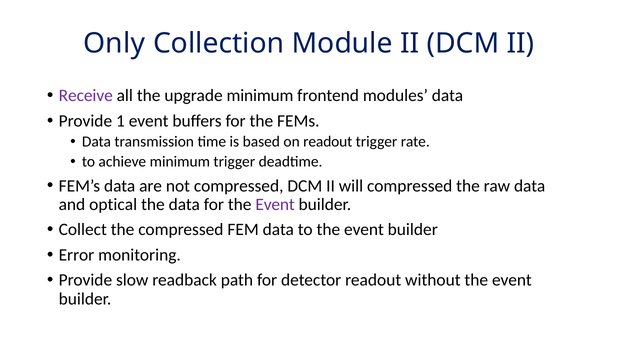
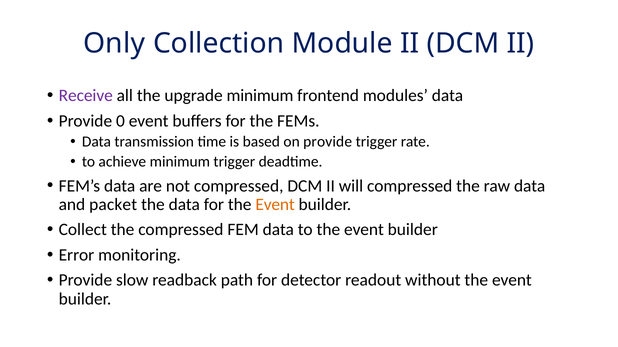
1: 1 -> 0
on readout: readout -> provide
optical: optical -> packet
Event at (275, 205) colour: purple -> orange
